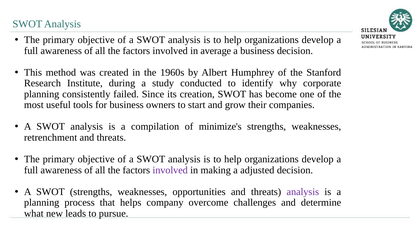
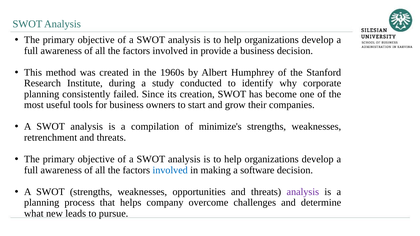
average: average -> provide
involved at (170, 170) colour: purple -> blue
adjusted: adjusted -> software
